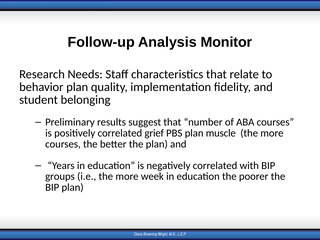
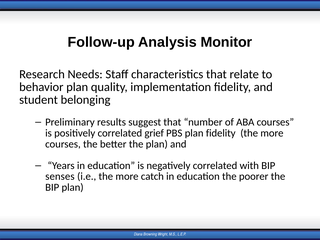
plan muscle: muscle -> fidelity
groups: groups -> senses
week: week -> catch
